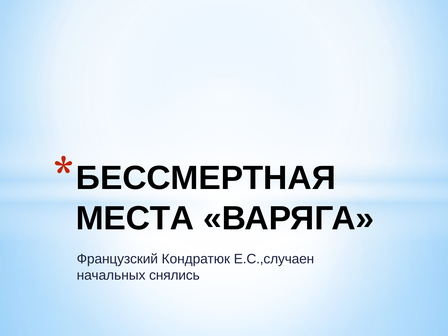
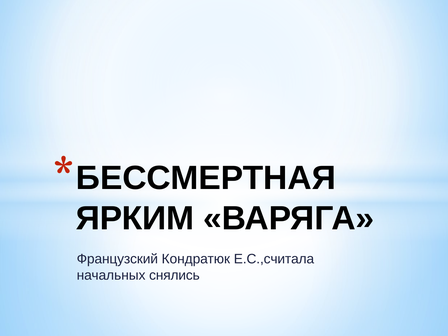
МЕСТА: МЕСТА -> ЯРКИМ
Е.С.,случаен: Е.С.,случаен -> Е.С.,считала
